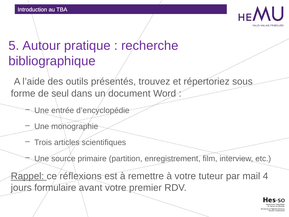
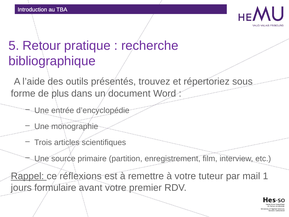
Autour: Autour -> Retour
seul: seul -> plus
4: 4 -> 1
